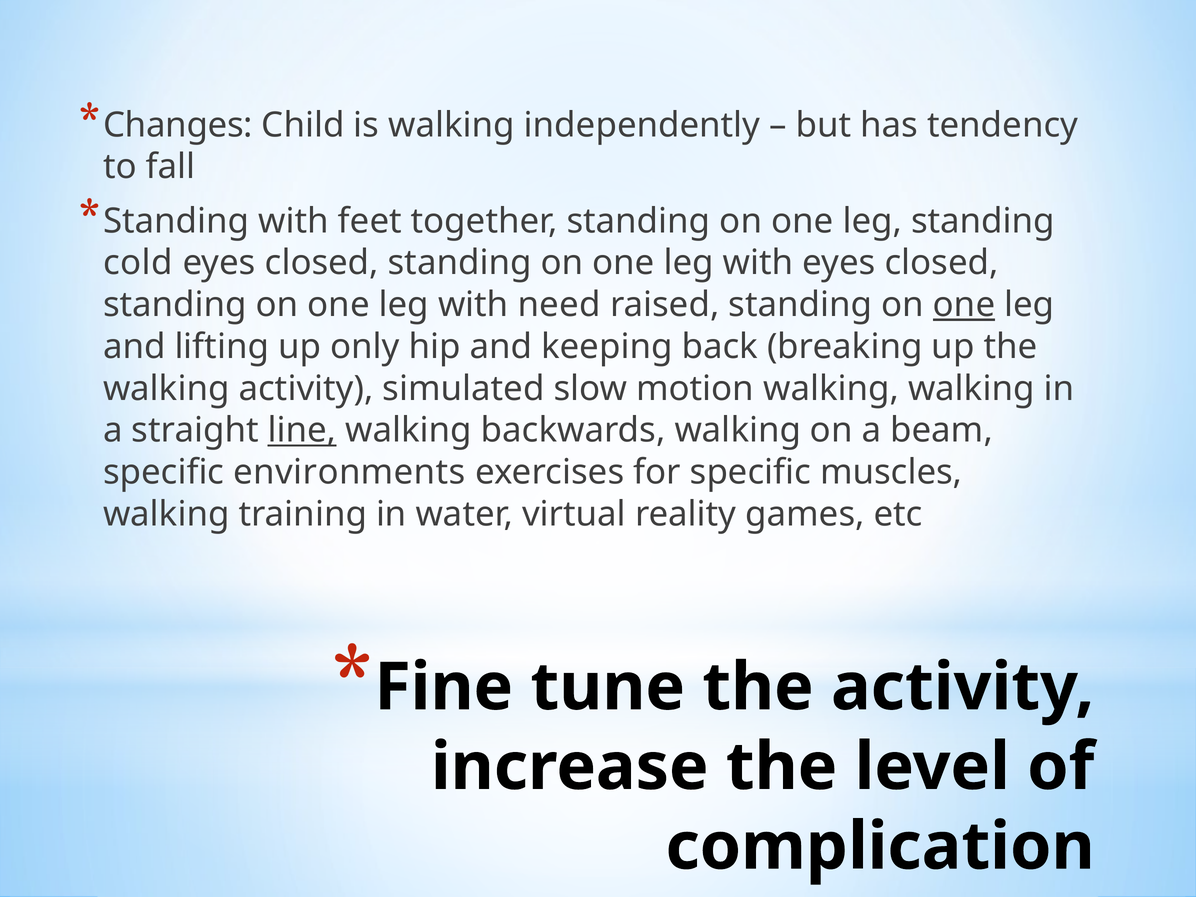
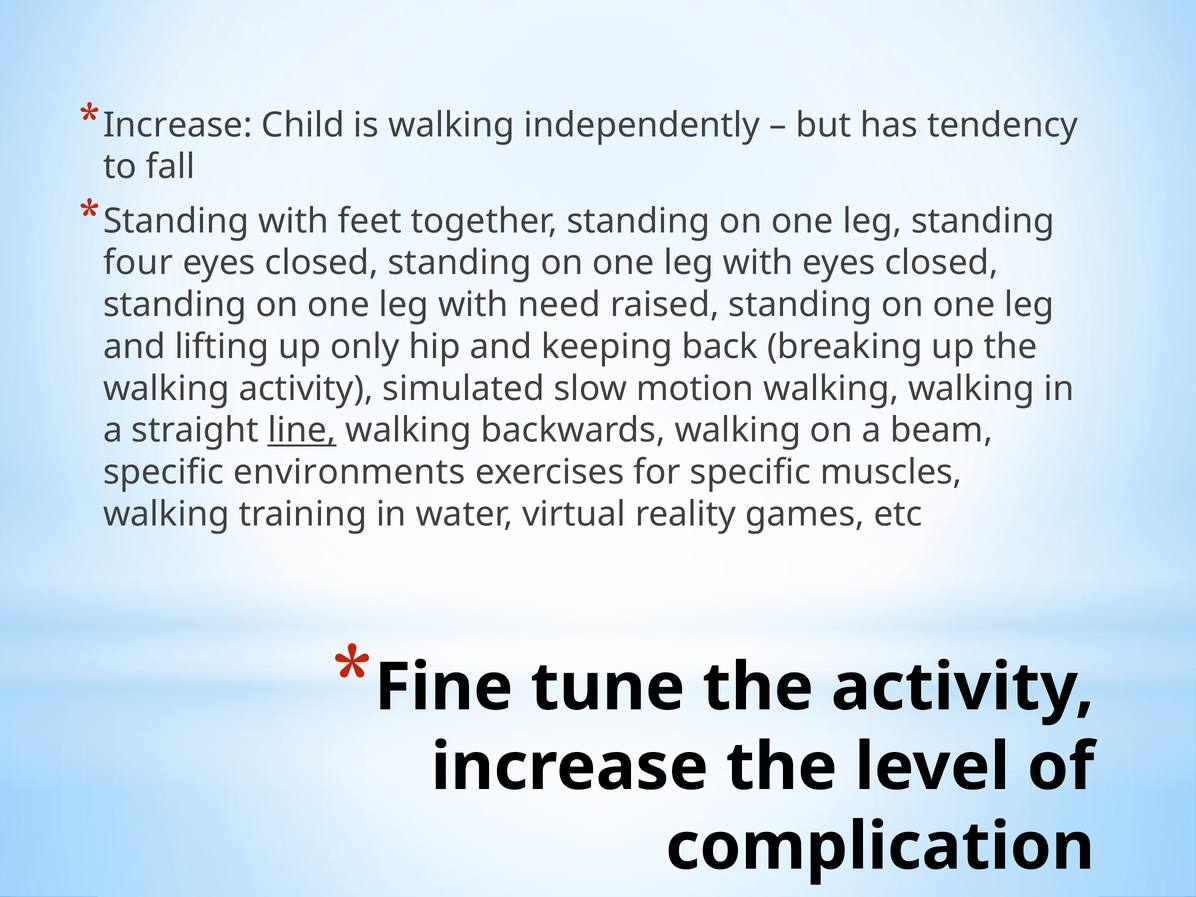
Changes at (178, 125): Changes -> Increase
cold: cold -> four
one at (964, 305) underline: present -> none
